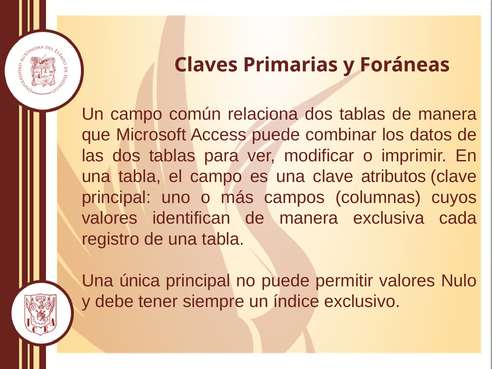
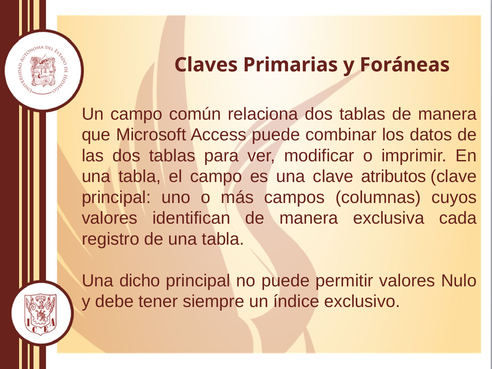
única: única -> dicho
